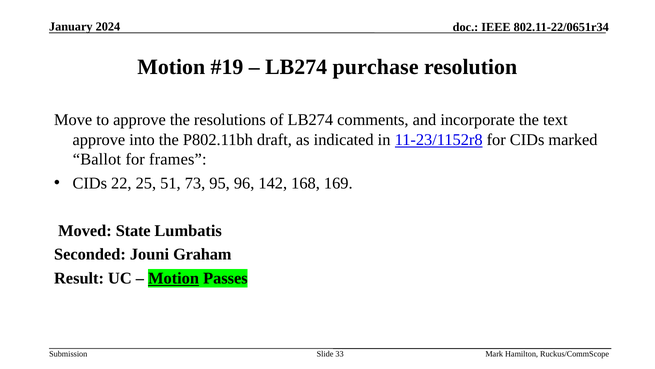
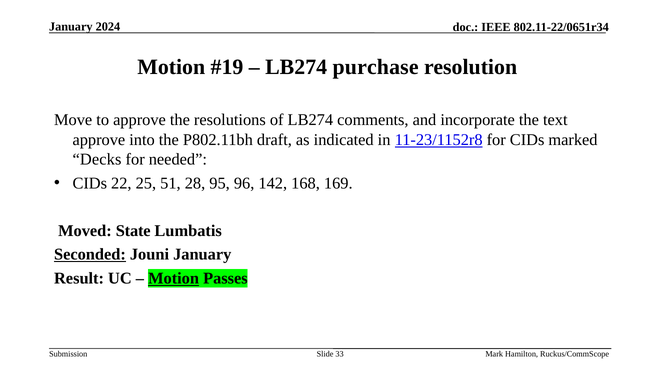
Ballot: Ballot -> Decks
frames: frames -> needed
73: 73 -> 28
Seconded underline: none -> present
Jouni Graham: Graham -> January
